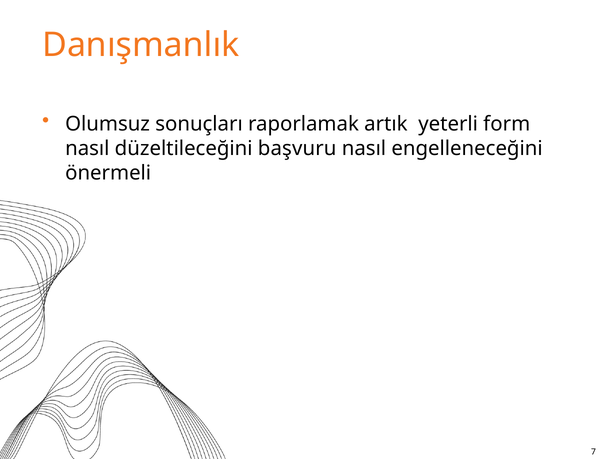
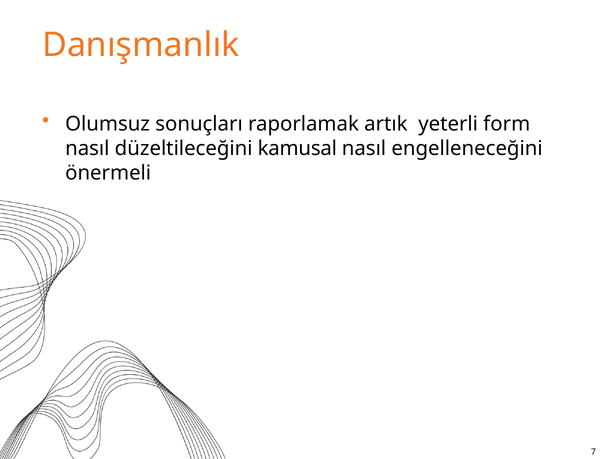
başvuru: başvuru -> kamusal
